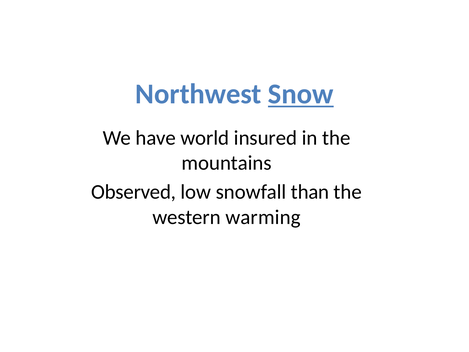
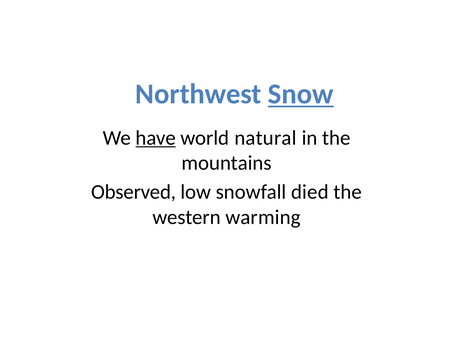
have underline: none -> present
insured: insured -> natural
than: than -> died
